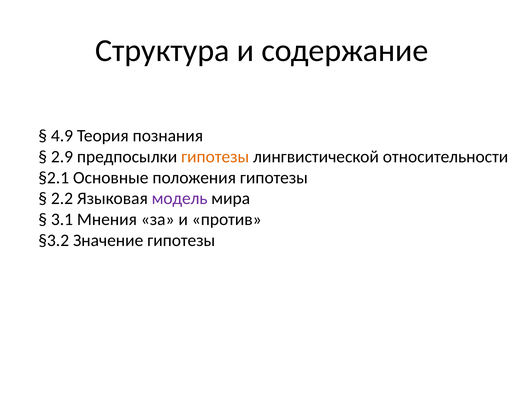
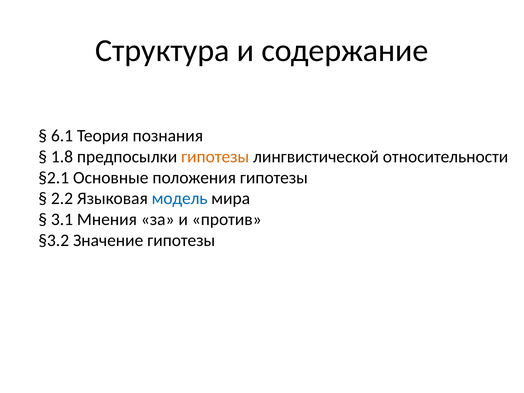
4.9: 4.9 -> 6.1
2.9: 2.9 -> 1.8
модель colour: purple -> blue
